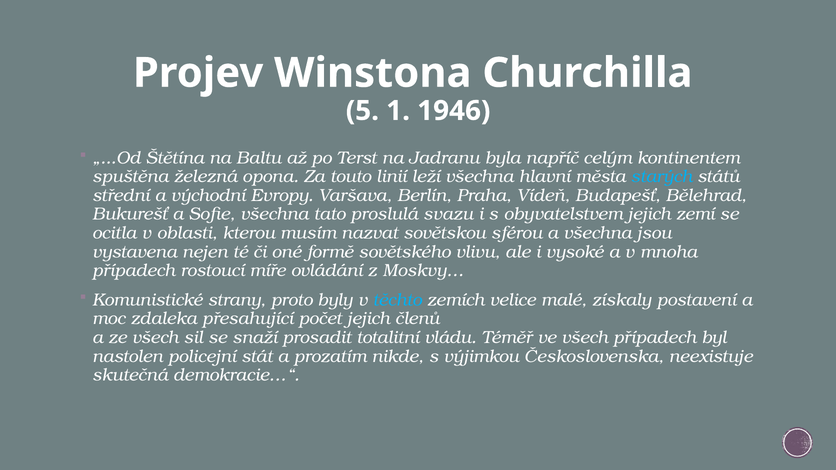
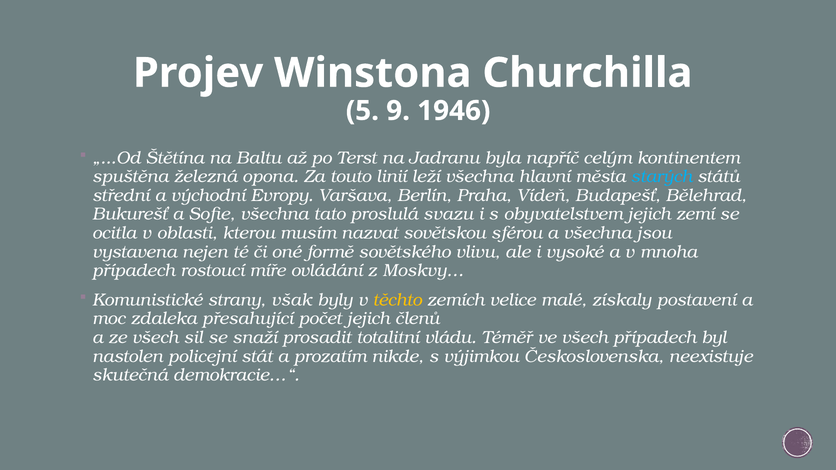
1: 1 -> 9
proto: proto -> však
těchto colour: light blue -> yellow
